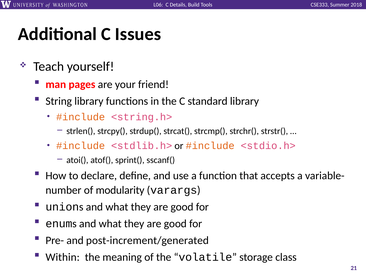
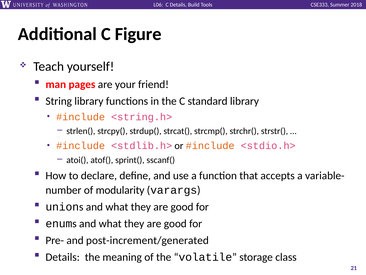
Issues: Issues -> Figure
Within at (63, 257): Within -> Details
